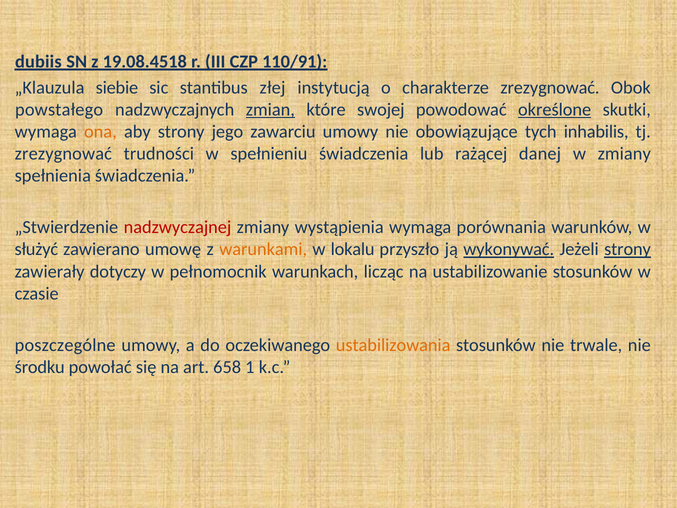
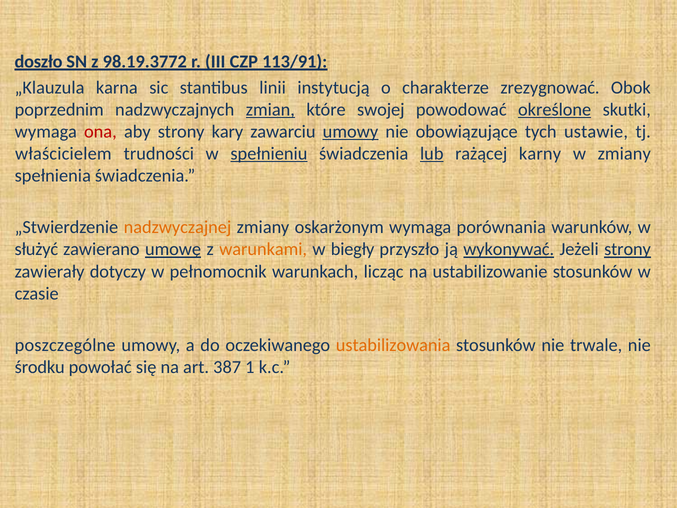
dubiis: dubiis -> doszło
19.08.4518: 19.08.4518 -> 98.19.3772
110/91: 110/91 -> 113/91
siebie: siebie -> karna
złej: złej -> linii
powstałego: powstałego -> poprzednim
ona colour: orange -> red
jego: jego -> kary
umowy at (350, 132) underline: none -> present
inhabilis: inhabilis -> ustawie
zrezygnować at (63, 154): zrezygnować -> właścicielem
spełnieniu underline: none -> present
lub underline: none -> present
danej: danej -> karny
nadzwyczajnej colour: red -> orange
wystąpienia: wystąpienia -> oskarżonym
umowę underline: none -> present
lokalu: lokalu -> biegły
658: 658 -> 387
